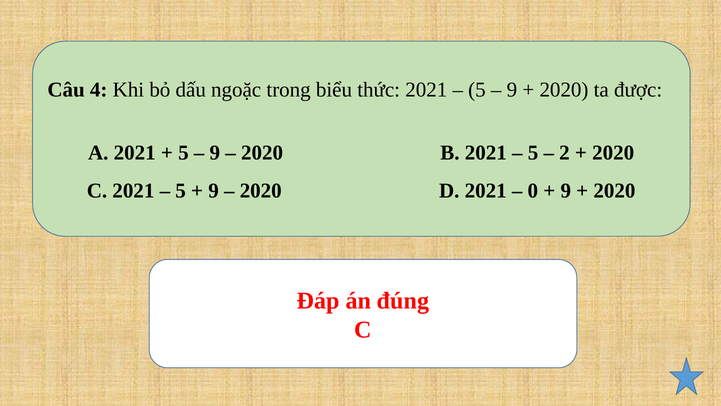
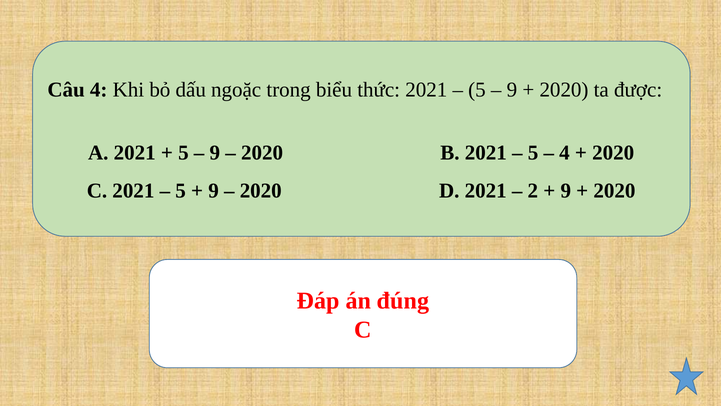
2 at (564, 153): 2 -> 4
0: 0 -> 2
